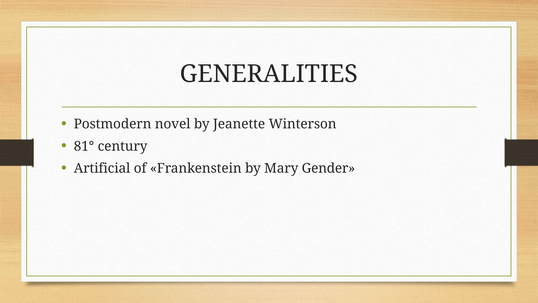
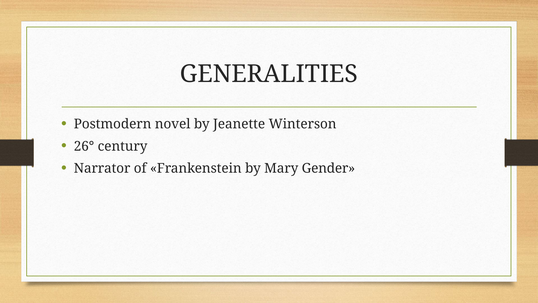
81°: 81° -> 26°
Artificial: Artificial -> Narrator
